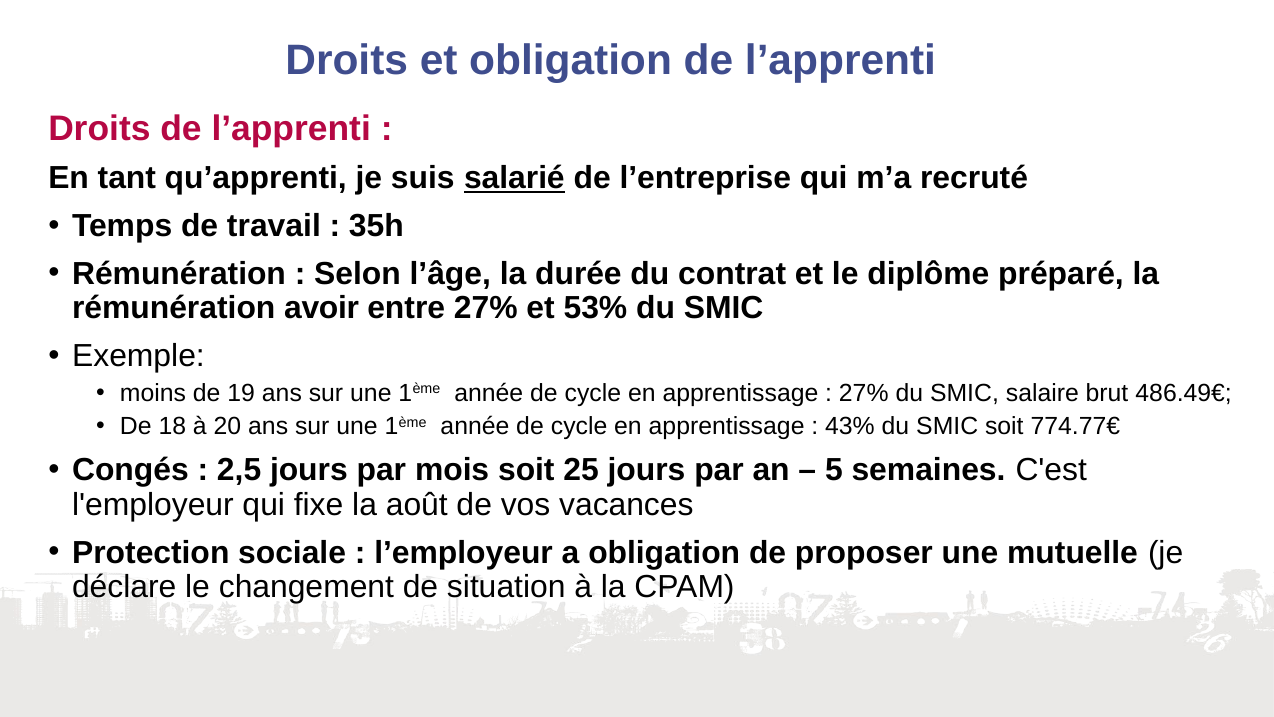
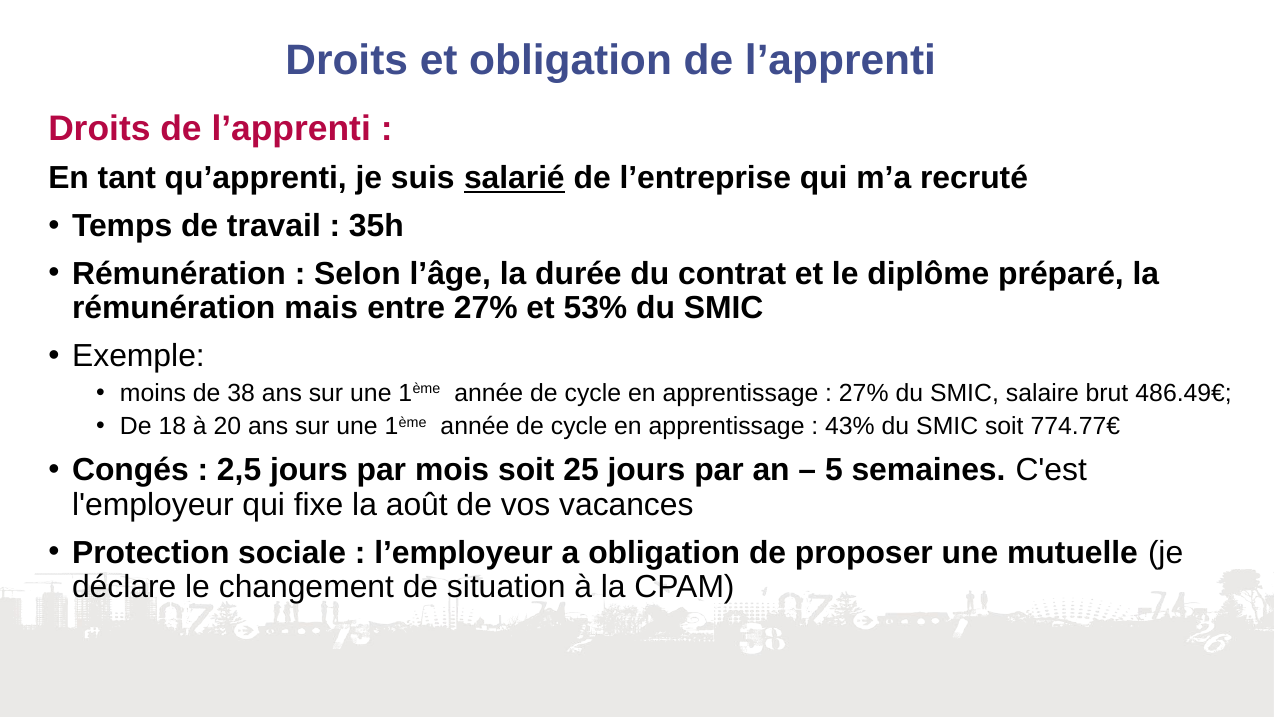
avoir: avoir -> mais
19: 19 -> 38
